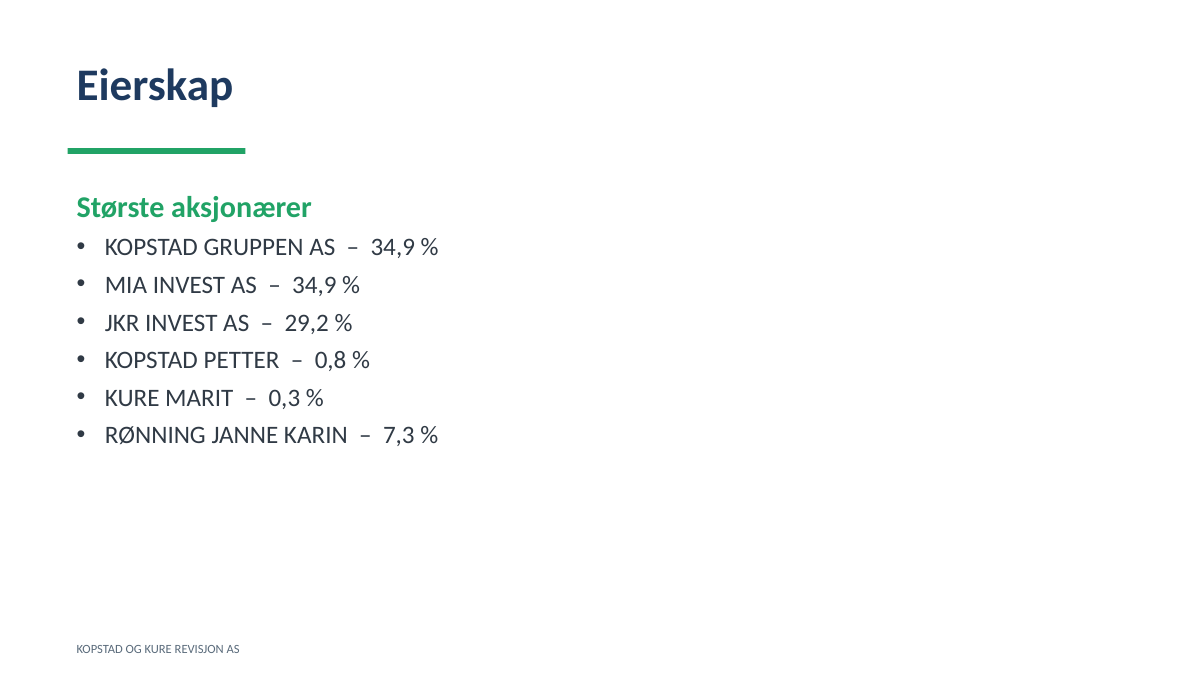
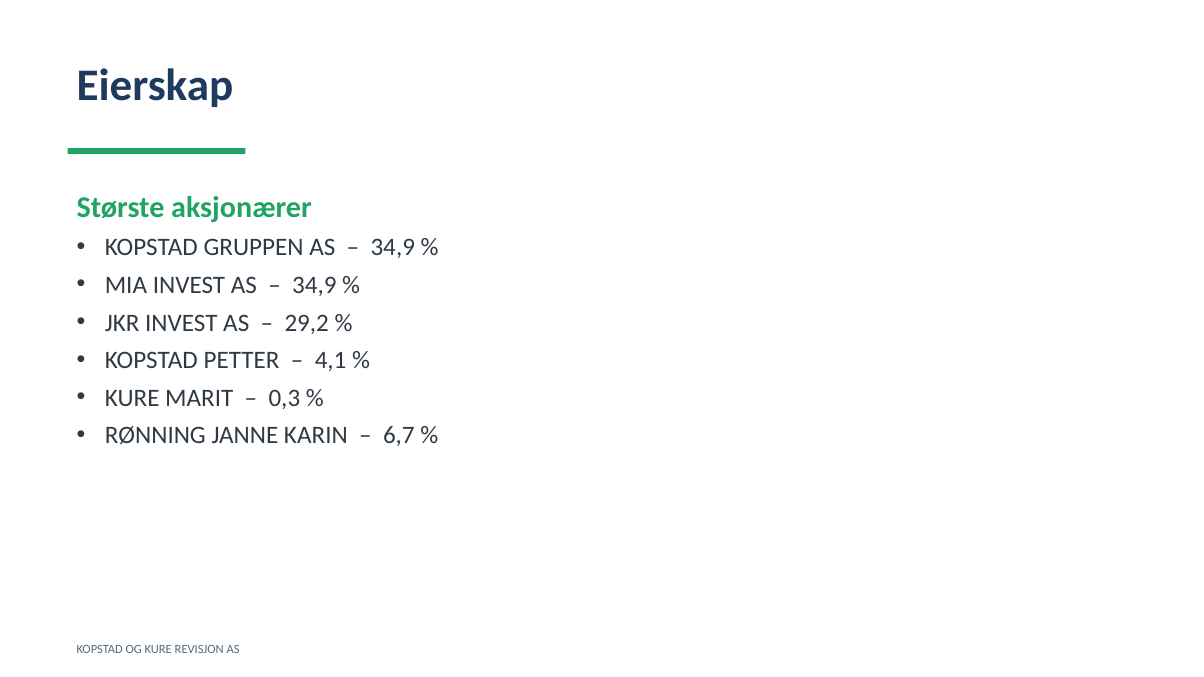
0,8: 0,8 -> 4,1
7,3: 7,3 -> 6,7
